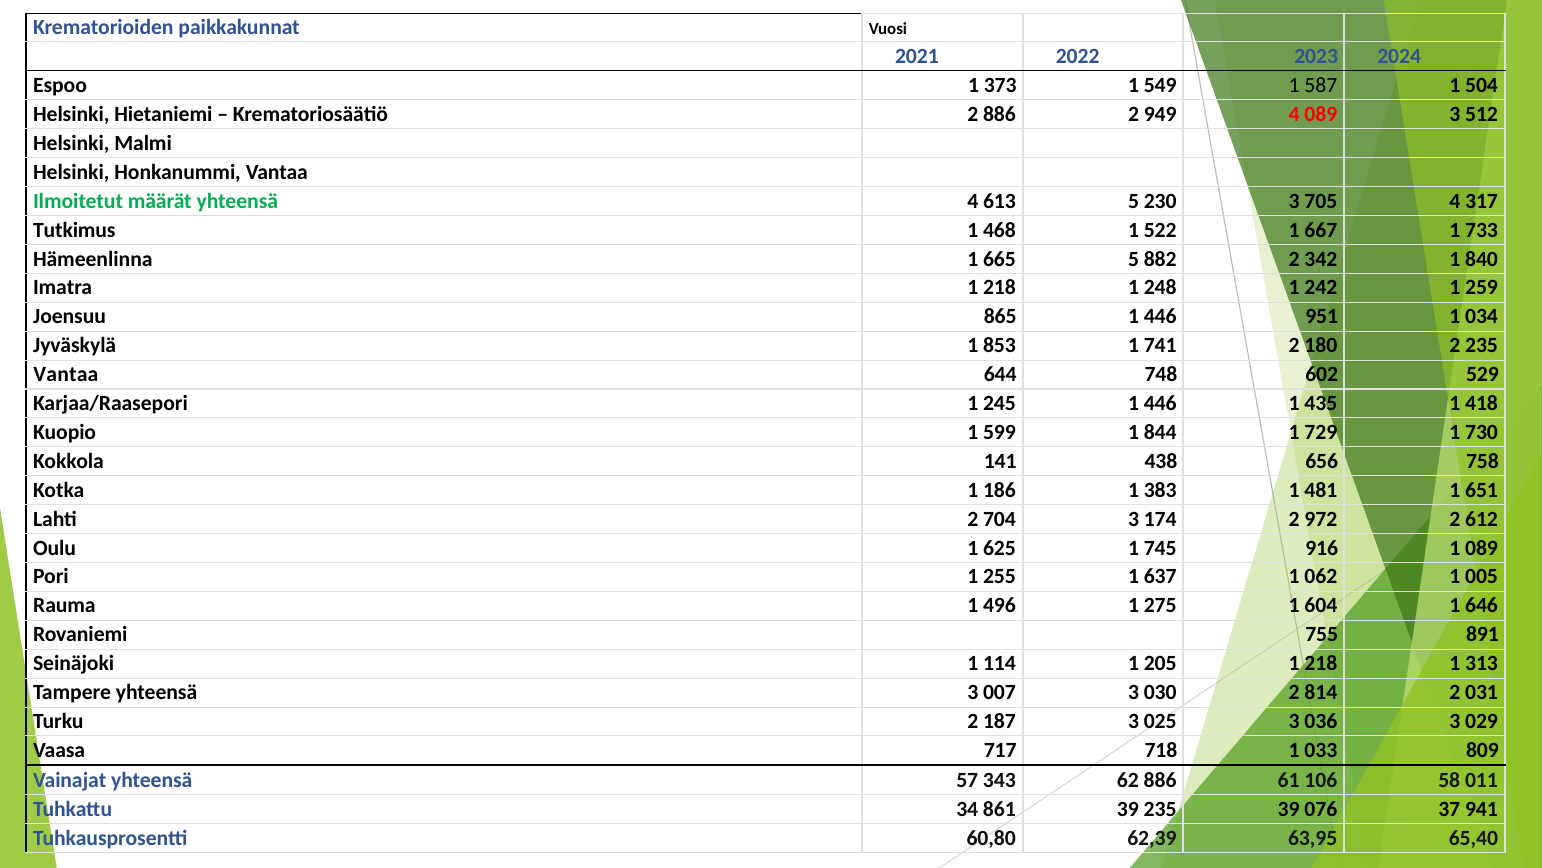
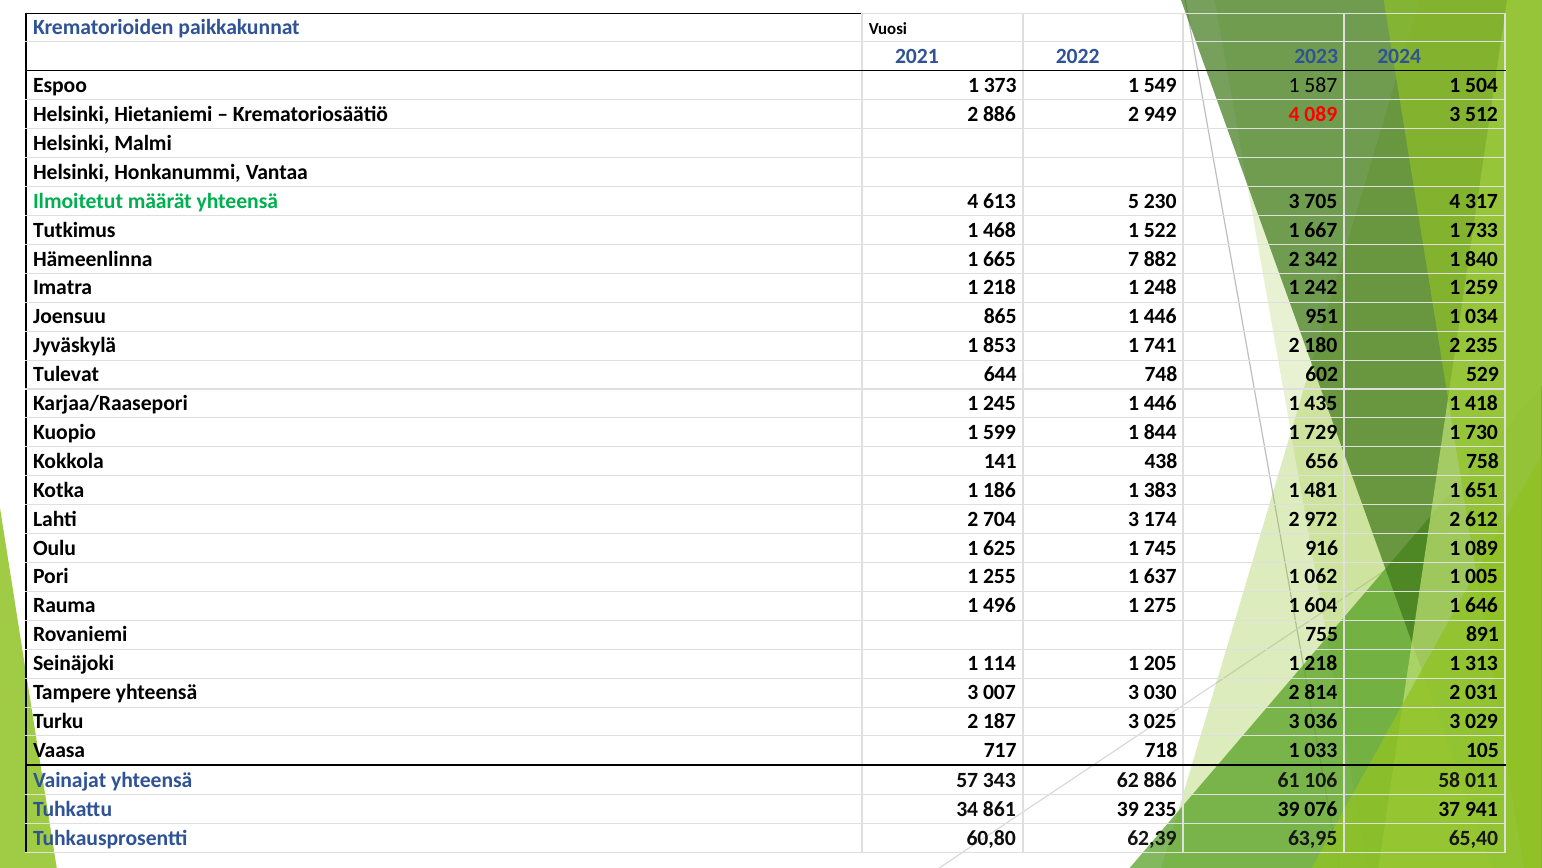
665 5: 5 -> 7
Vantaa at (66, 374): Vantaa -> Tulevat
809: 809 -> 105
